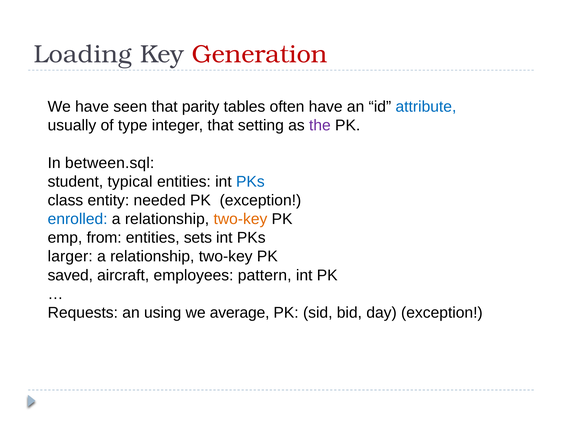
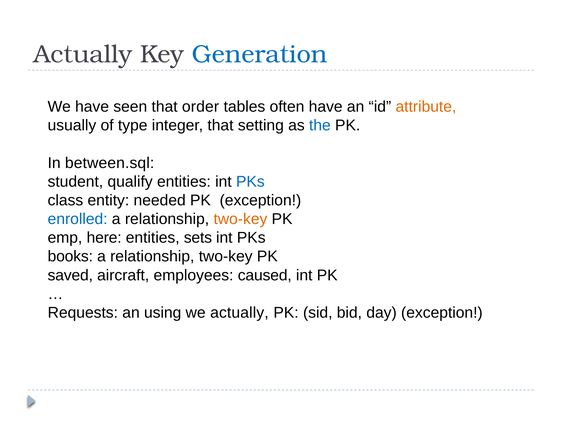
Loading at (83, 54): Loading -> Actually
Generation colour: red -> blue
parity: parity -> order
attribute colour: blue -> orange
the colour: purple -> blue
typical: typical -> qualify
from: from -> here
larger: larger -> books
pattern: pattern -> caused
we average: average -> actually
